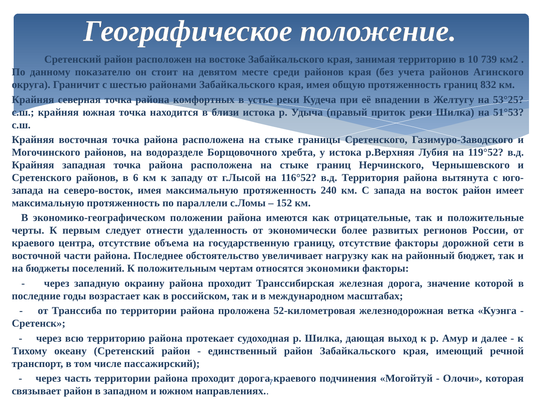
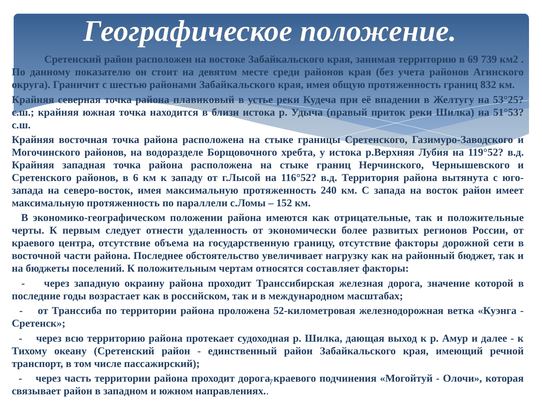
10: 10 -> 69
комфортных: комфортных -> плавиковый
экономики: экономики -> составляет
